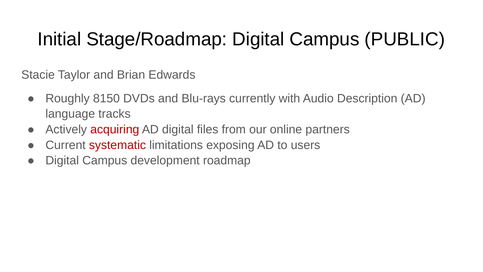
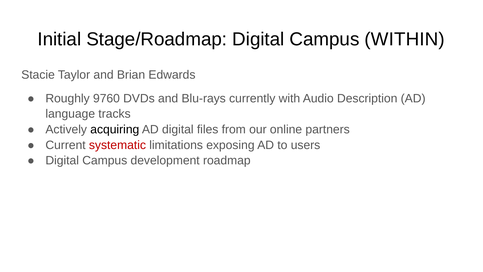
PUBLIC: PUBLIC -> WITHIN
8150: 8150 -> 9760
acquiring colour: red -> black
